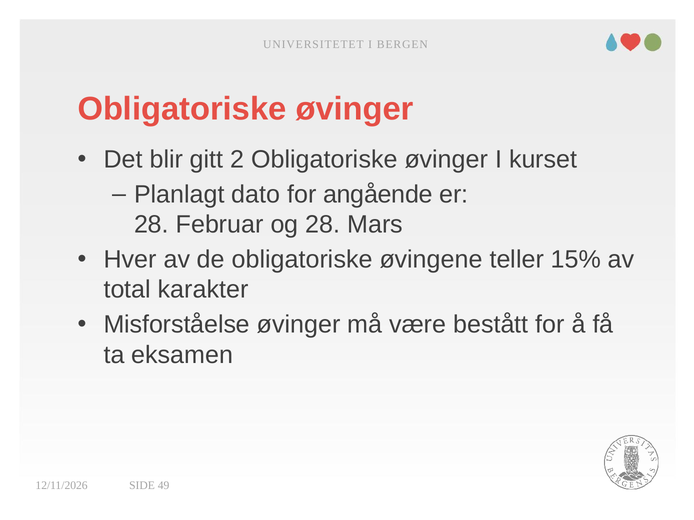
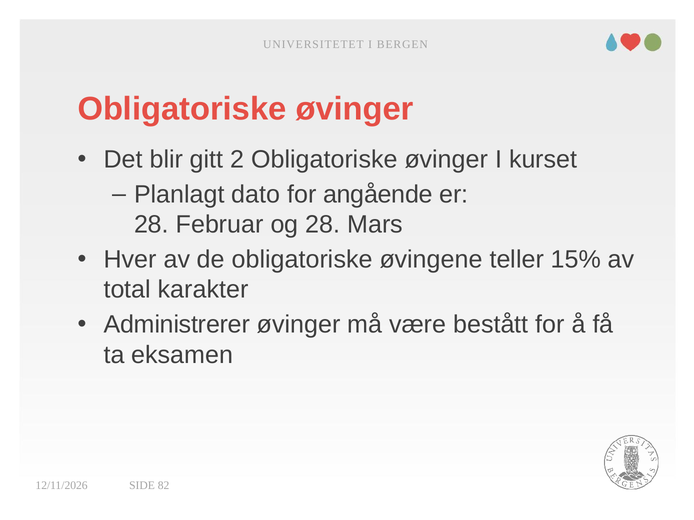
Misforståelse: Misforståelse -> Administrerer
49: 49 -> 82
